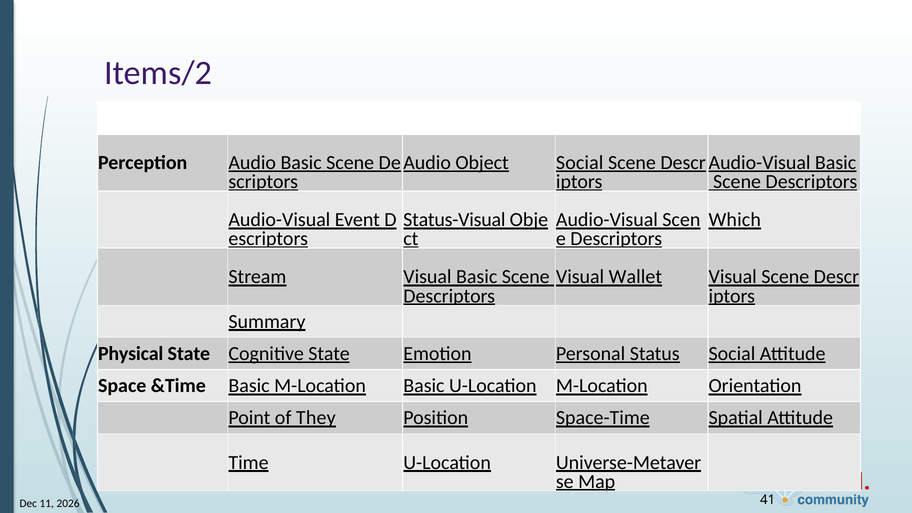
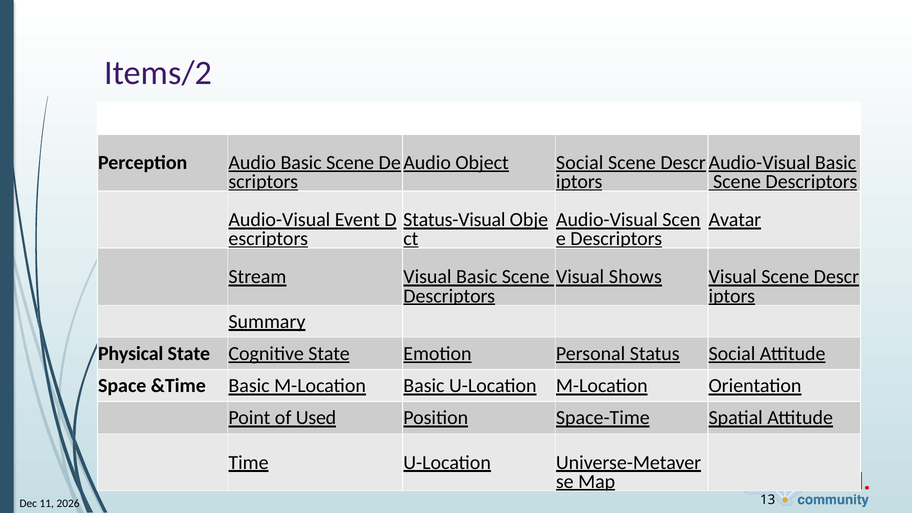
Which: Which -> Avatar
Wallet: Wallet -> Shows
They: They -> Used
41: 41 -> 13
